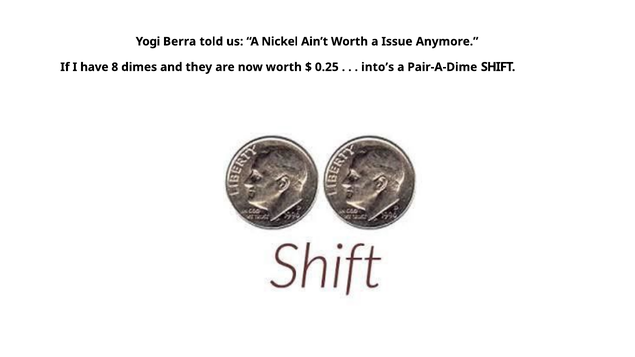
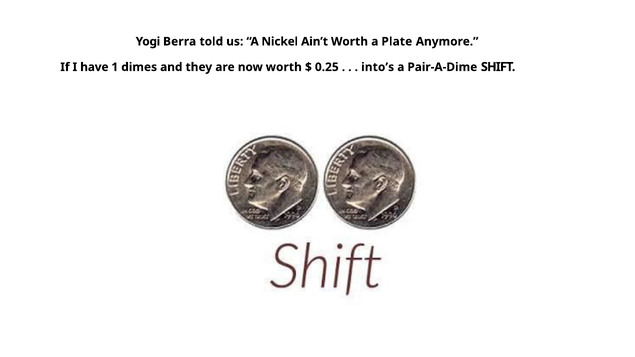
Issue: Issue -> Plate
8: 8 -> 1
